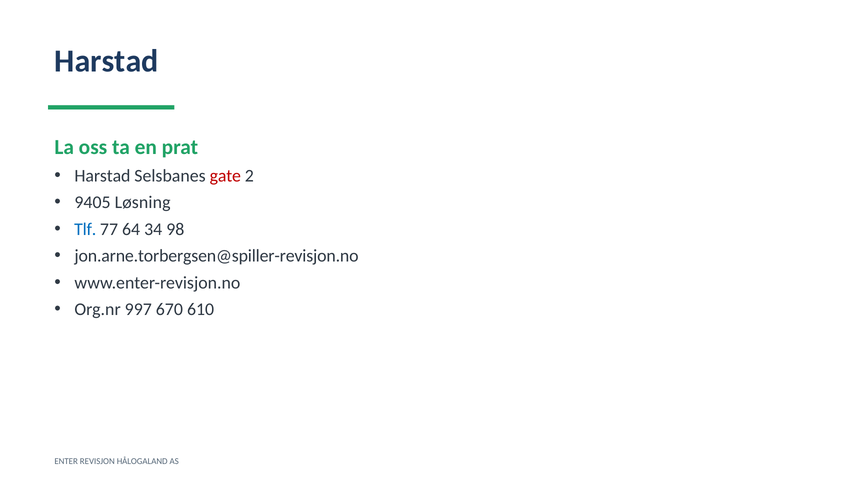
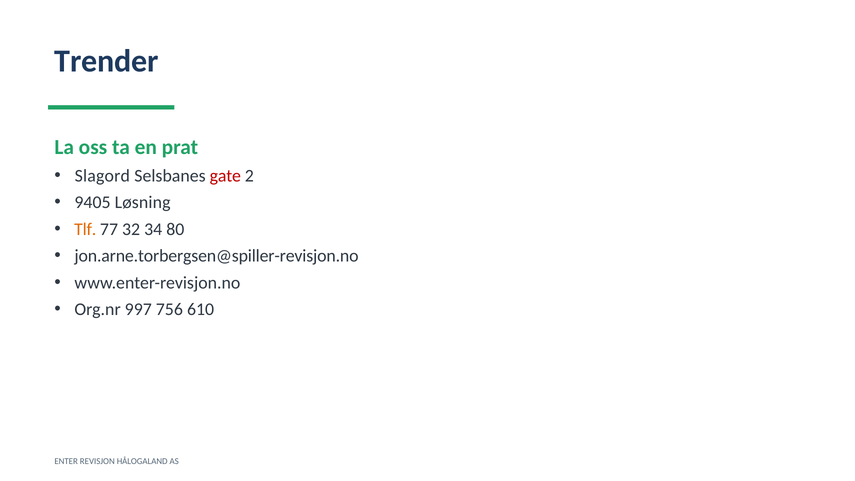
Harstad at (106, 61): Harstad -> Trender
Harstad at (102, 176): Harstad -> Slagord
Tlf colour: blue -> orange
64: 64 -> 32
98: 98 -> 80
670: 670 -> 756
